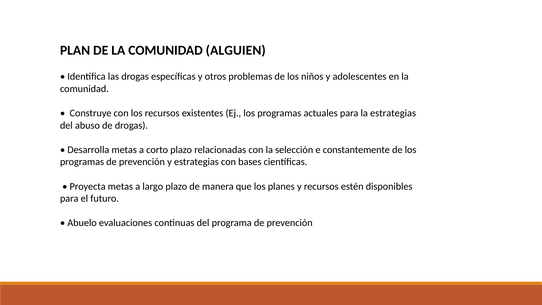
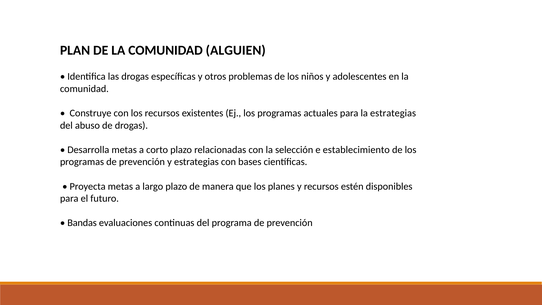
constantemente: constantemente -> establecimiento
Abuelo: Abuelo -> Bandas
